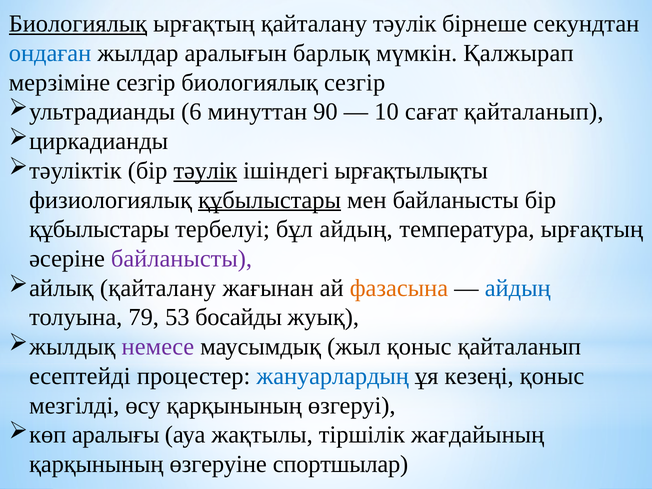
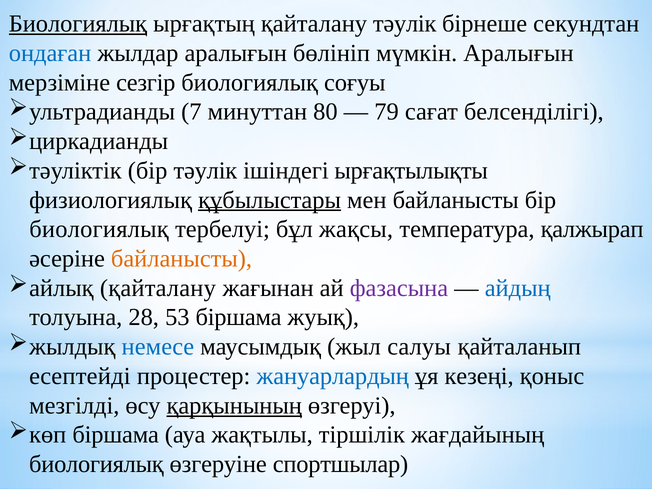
барлық: барлық -> бөлініп
мүмкін Қалжырап: Қалжырап -> Аралығын
биологиялық сезгір: сезгір -> соғуы
6: 6 -> 7
90: 90 -> 80
10: 10 -> 79
сағат қайталанып: қайталанып -> белсенділігі
тәулік at (205, 171) underline: present -> none
құбылыстары at (99, 229): құбылыстары -> биологиялық
бұл айдың: айдың -> жақсы
температура ырғақтың: ырғақтың -> қалжырап
байланысты at (182, 259) colour: purple -> orange
фазасына colour: orange -> purple
79: 79 -> 28
53 босайды: босайды -> біршама
немесе colour: purple -> blue
жыл қоныс: қоныс -> салуы
қарқынының at (234, 406) underline: none -> present
аралығы at (116, 435): аралығы -> біршама
қарқынының at (96, 464): қарқынының -> биологиялық
